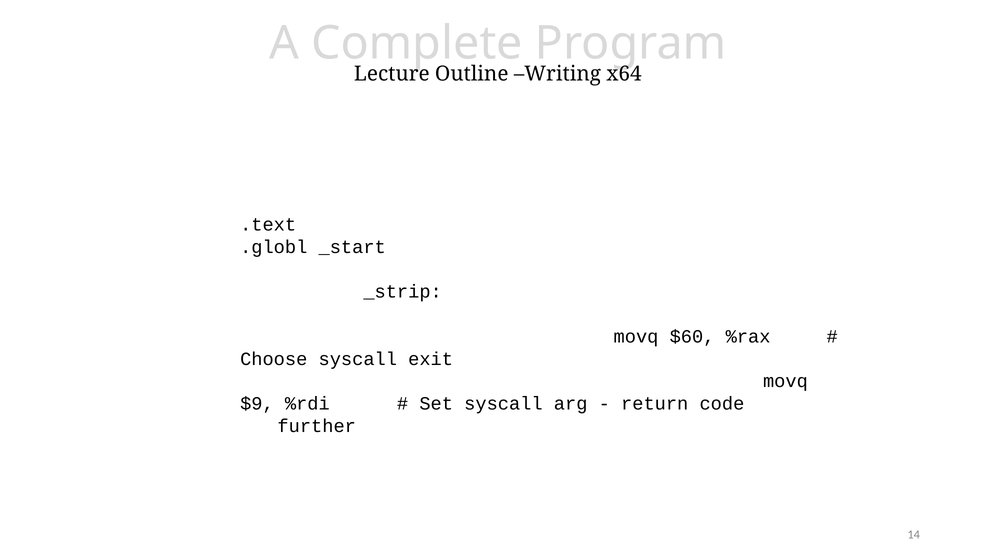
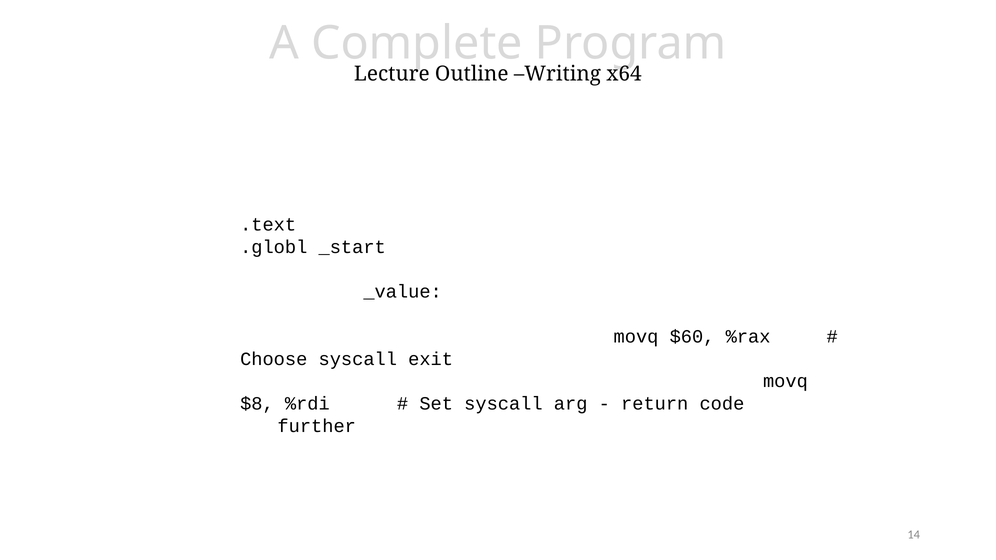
_strip: _strip -> _value
$9: $9 -> $8
